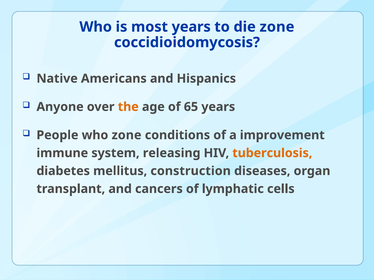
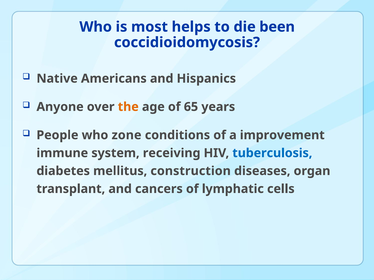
most years: years -> helps
die zone: zone -> been
releasing: releasing -> receiving
tuberculosis colour: orange -> blue
